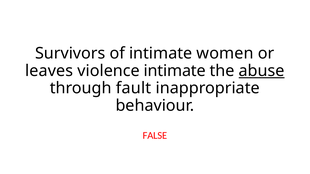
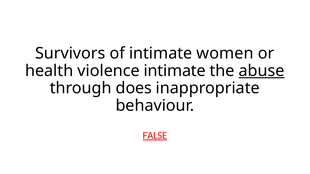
leaves: leaves -> health
fault: fault -> does
FALSE underline: none -> present
